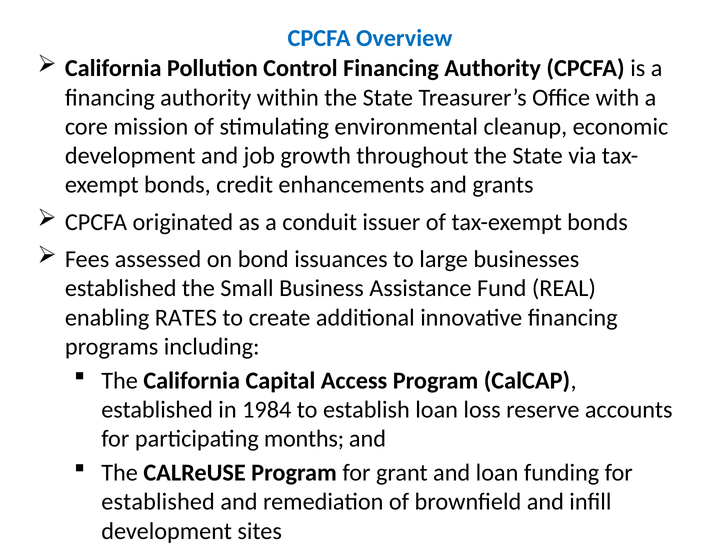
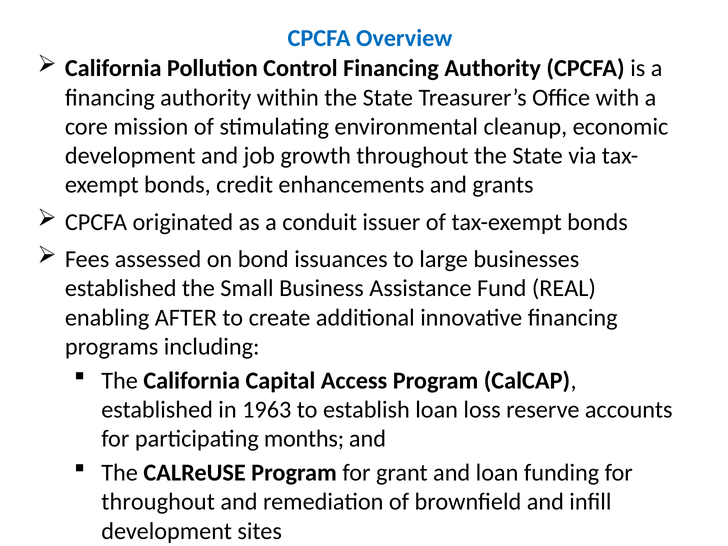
RATES: RATES -> AFTER
1984: 1984 -> 1963
established at (158, 502): established -> throughout
